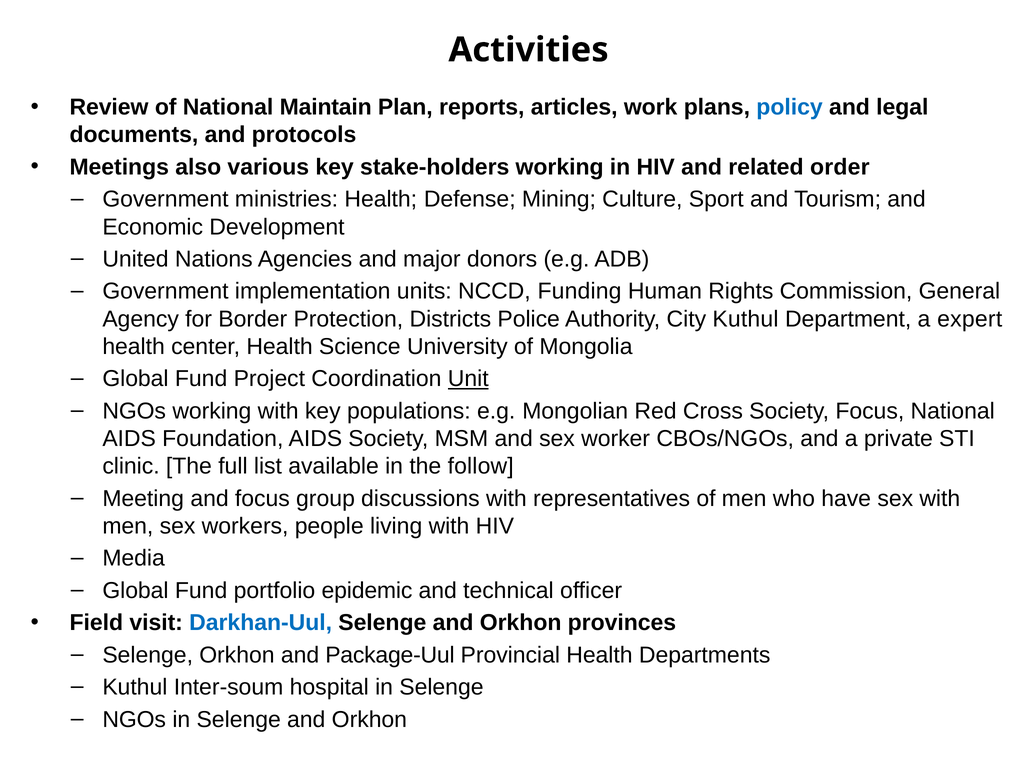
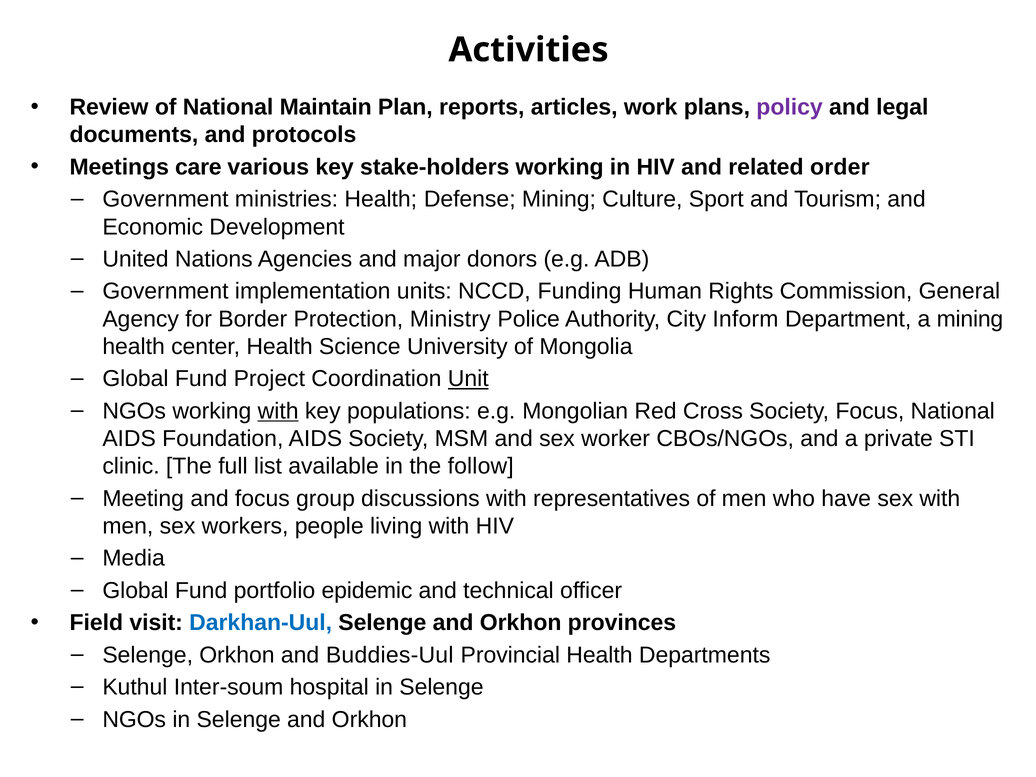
policy colour: blue -> purple
also: also -> care
Districts: Districts -> Ministry
City Kuthul: Kuthul -> Inform
a expert: expert -> mining
with at (278, 411) underline: none -> present
Package-Uul: Package-Uul -> Buddies-Uul
